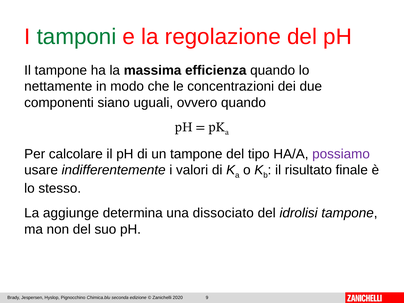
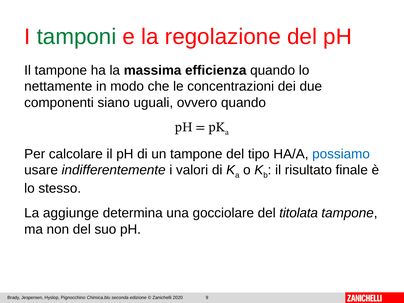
possiamo colour: purple -> blue
dissociato: dissociato -> gocciolare
idrolisi: idrolisi -> titolata
